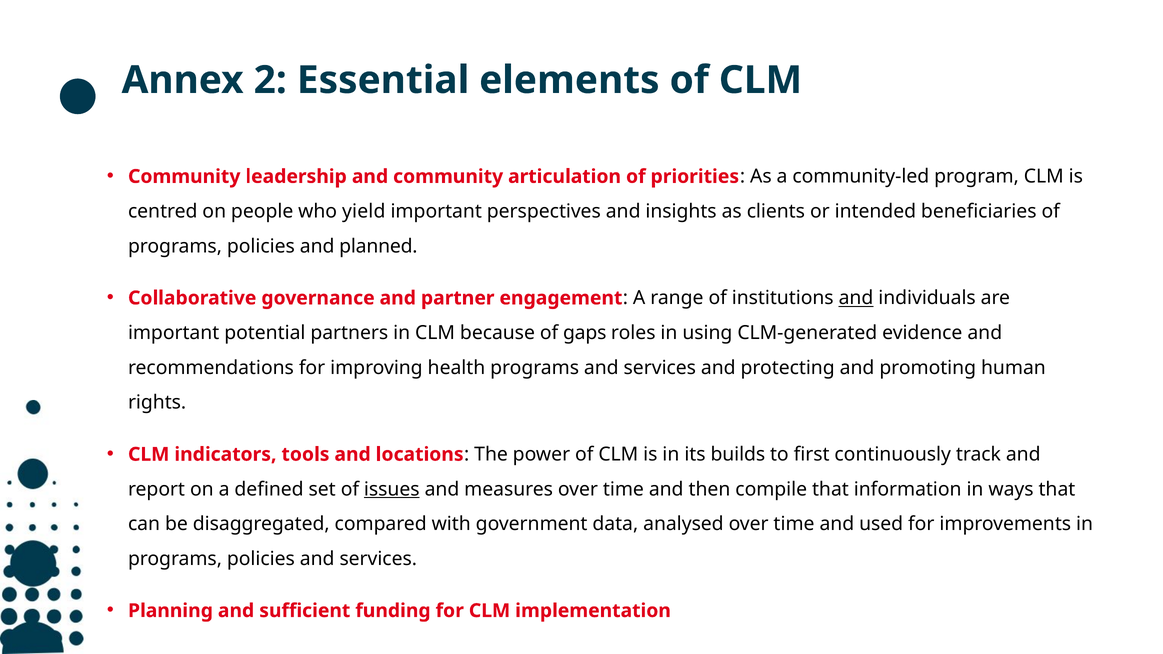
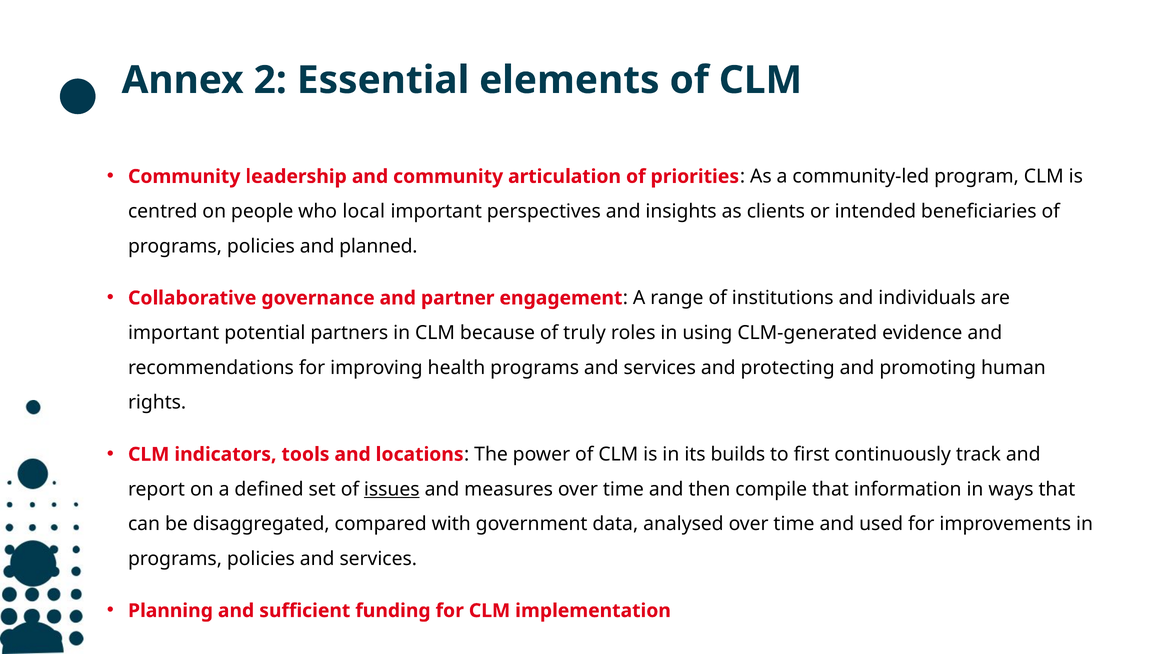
yield: yield -> local
and at (856, 298) underline: present -> none
gaps: gaps -> truly
